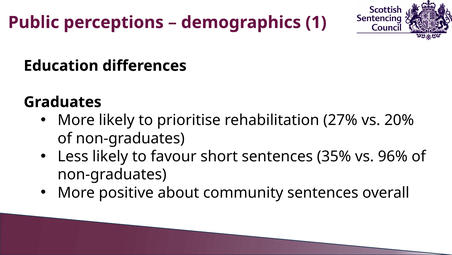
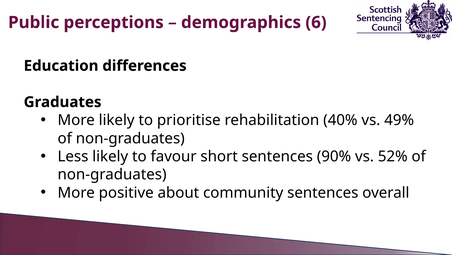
1: 1 -> 6
27%: 27% -> 40%
20%: 20% -> 49%
35%: 35% -> 90%
96%: 96% -> 52%
